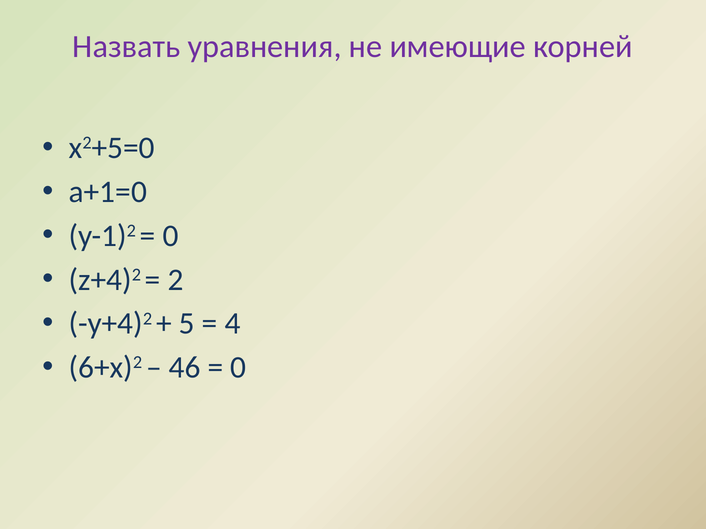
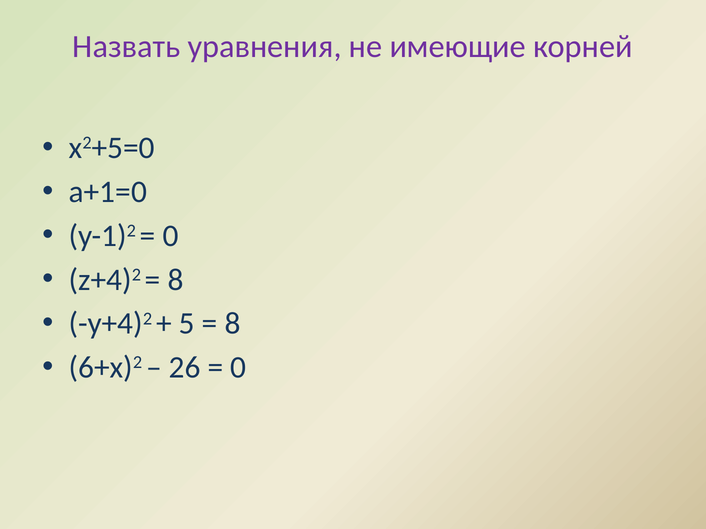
2 at (176, 280): 2 -> 8
4 at (233, 324): 4 -> 8
46: 46 -> 26
